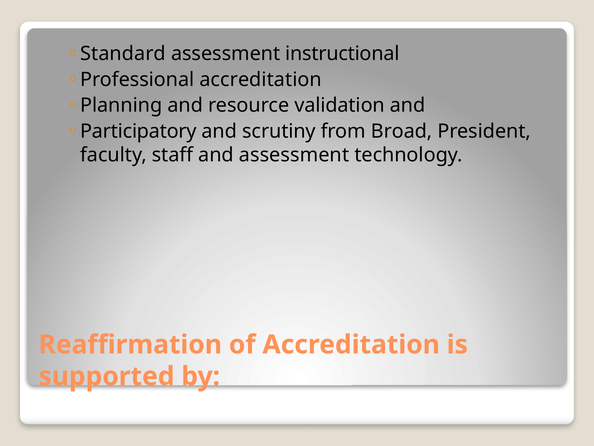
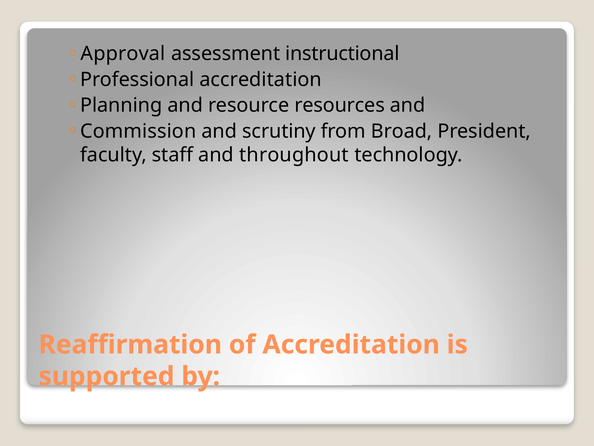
Standard: Standard -> Approval
validation: validation -> resources
Participatory: Participatory -> Commission
and assessment: assessment -> throughout
